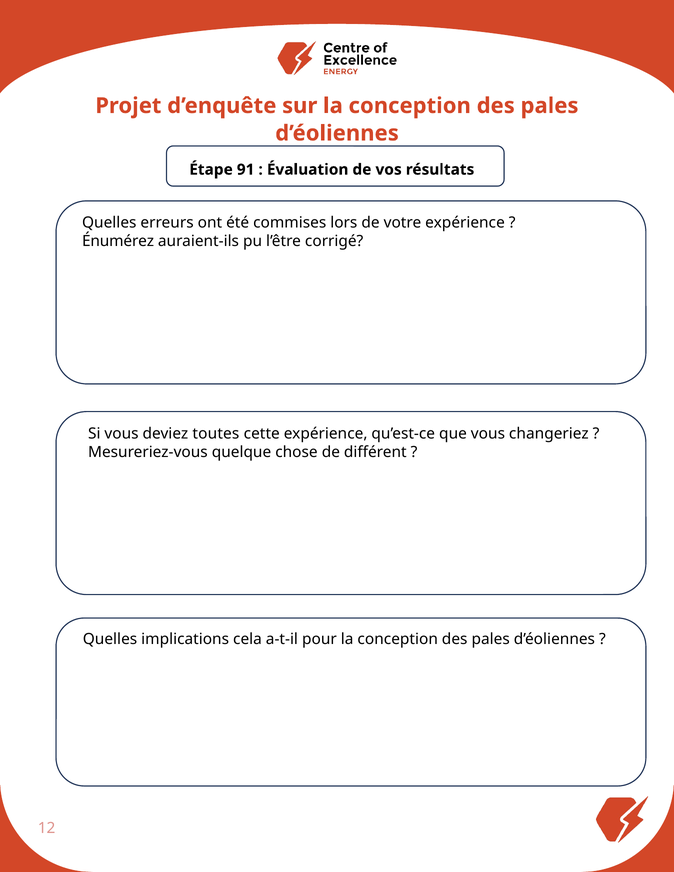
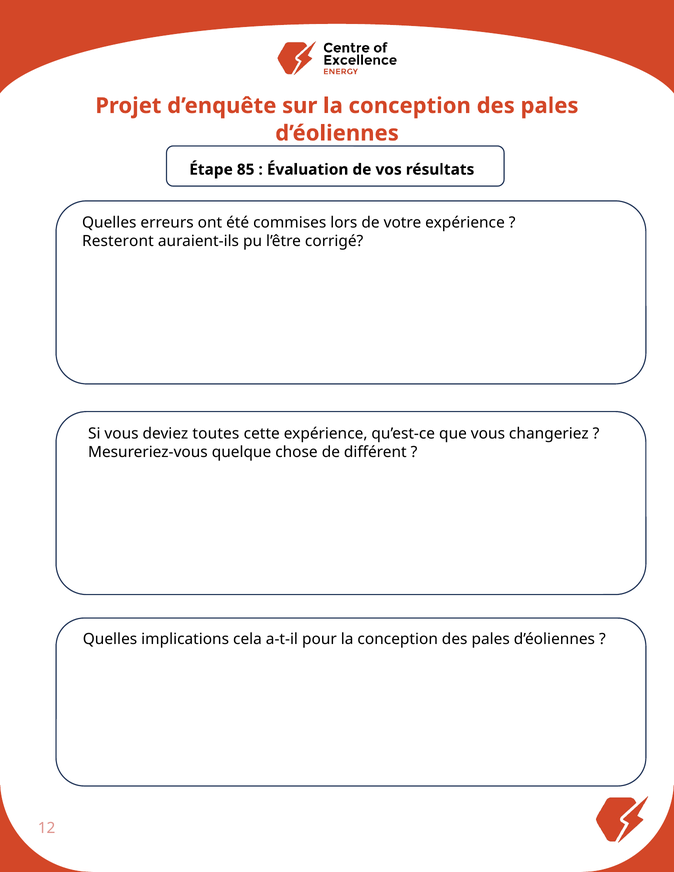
91: 91 -> 85
Énumérez: Énumérez -> Resteront
